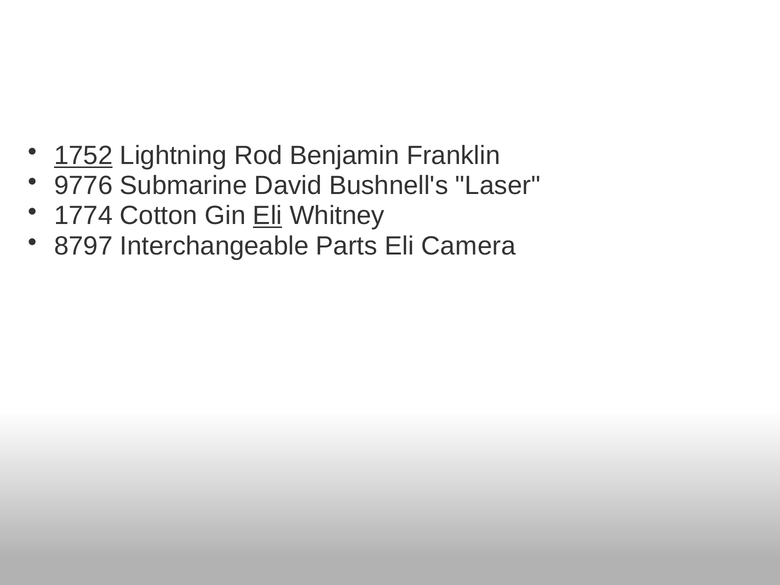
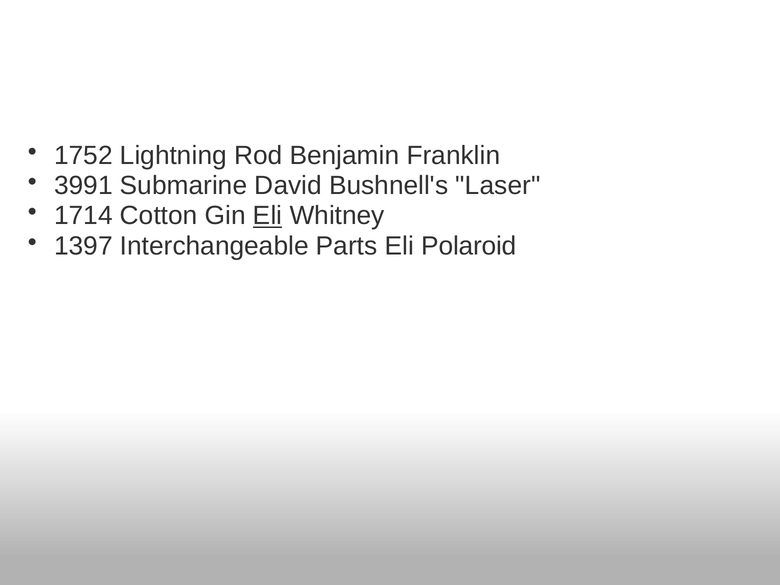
1752 underline: present -> none
9776: 9776 -> 3991
1774: 1774 -> 1714
8797: 8797 -> 1397
Camera: Camera -> Polaroid
